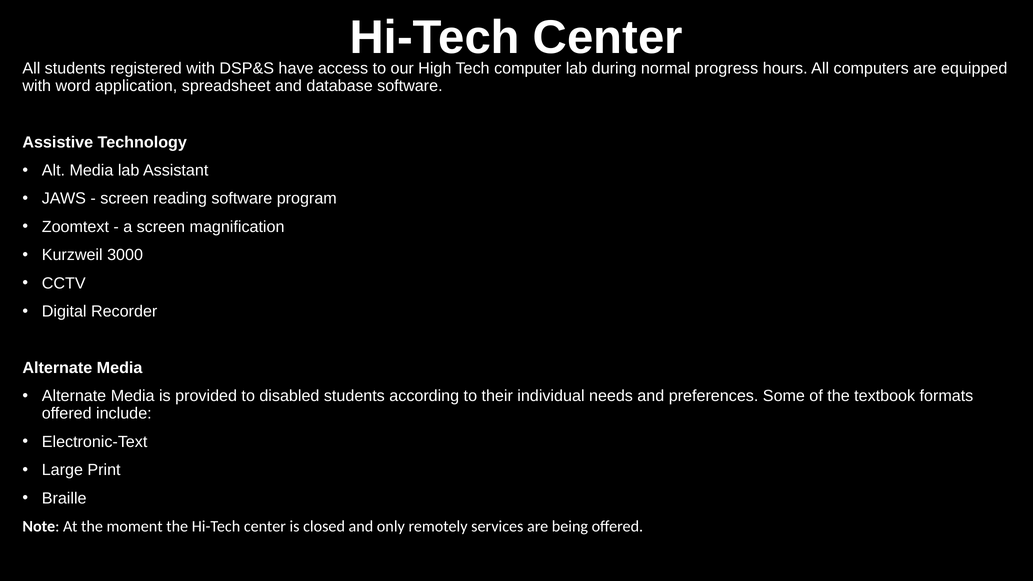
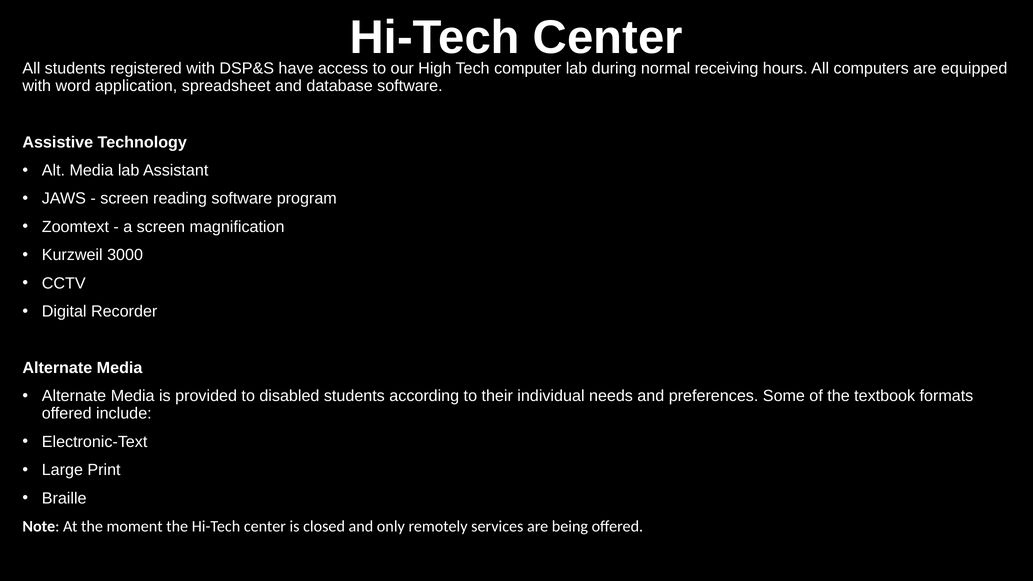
progress: progress -> receiving
